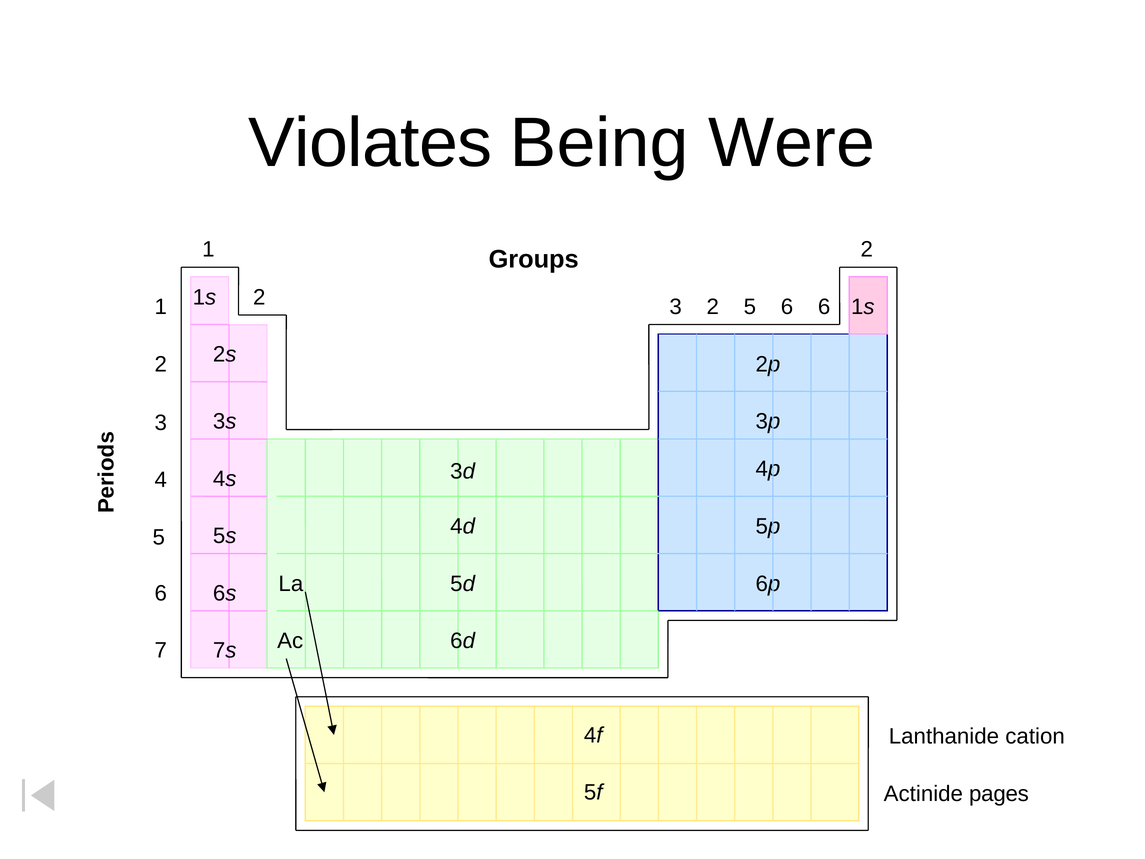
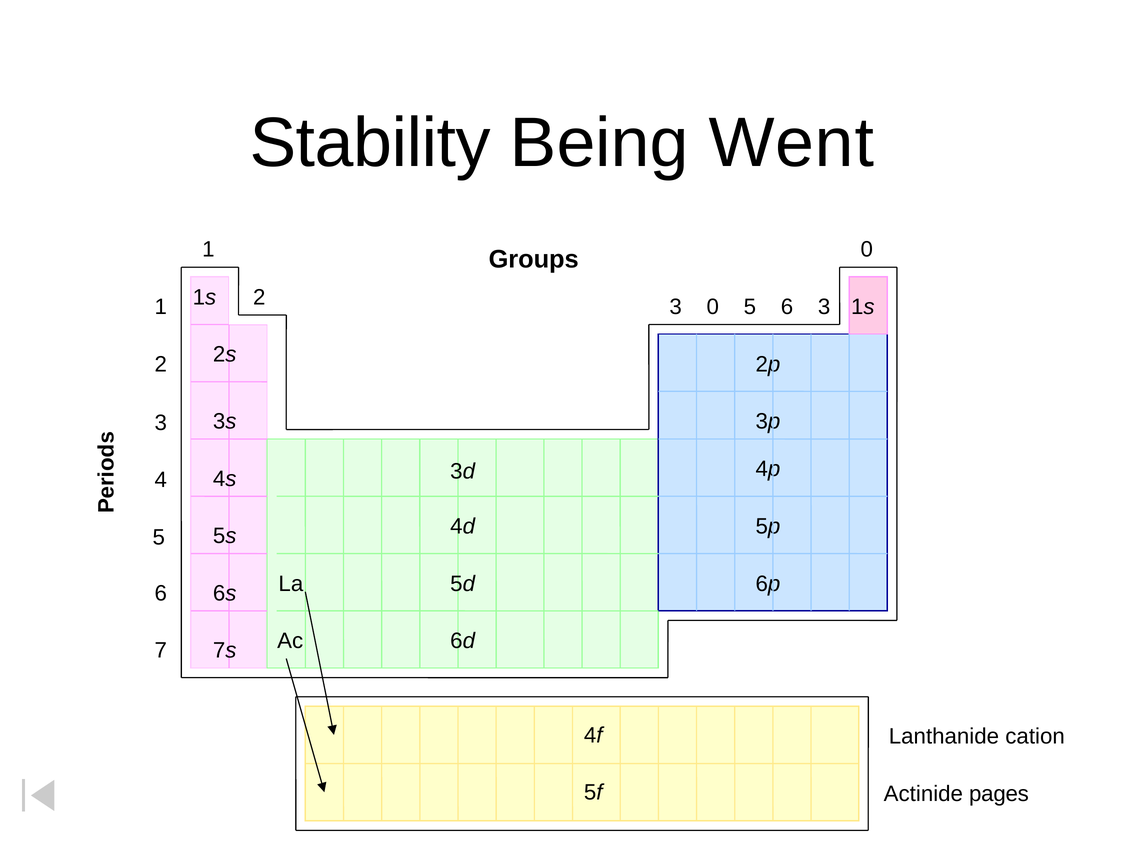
Violates: Violates -> Stability
Were: Were -> Went
Groups 2: 2 -> 0
3 2: 2 -> 0
6 6: 6 -> 3
